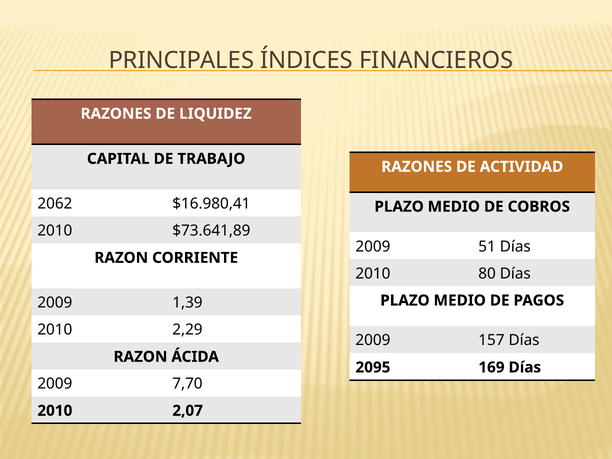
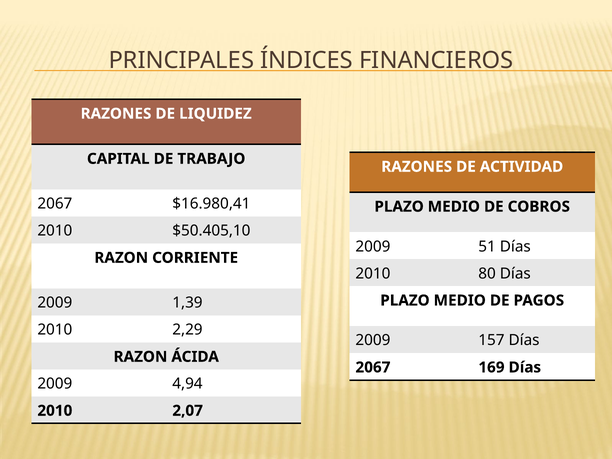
2062 at (55, 204): 2062 -> 2067
$73.641,89: $73.641,89 -> $50.405,10
2095 at (373, 367): 2095 -> 2067
7,70: 7,70 -> 4,94
